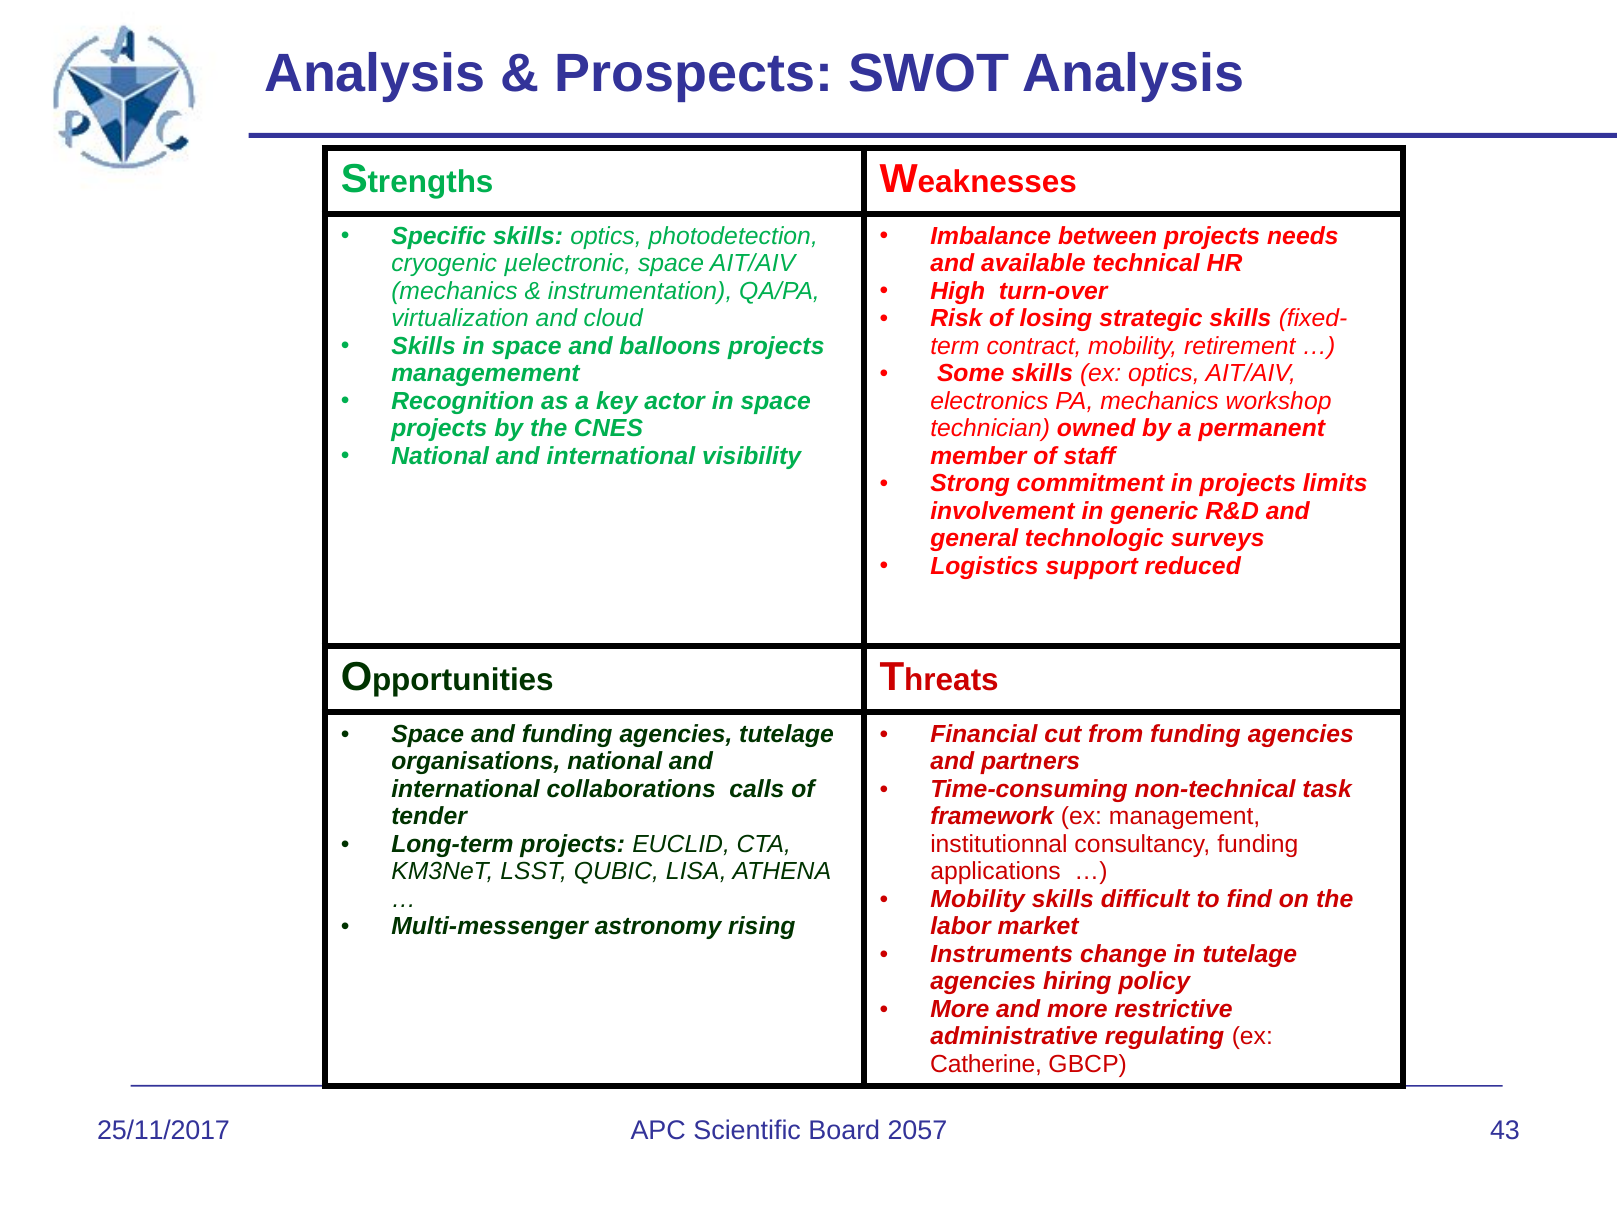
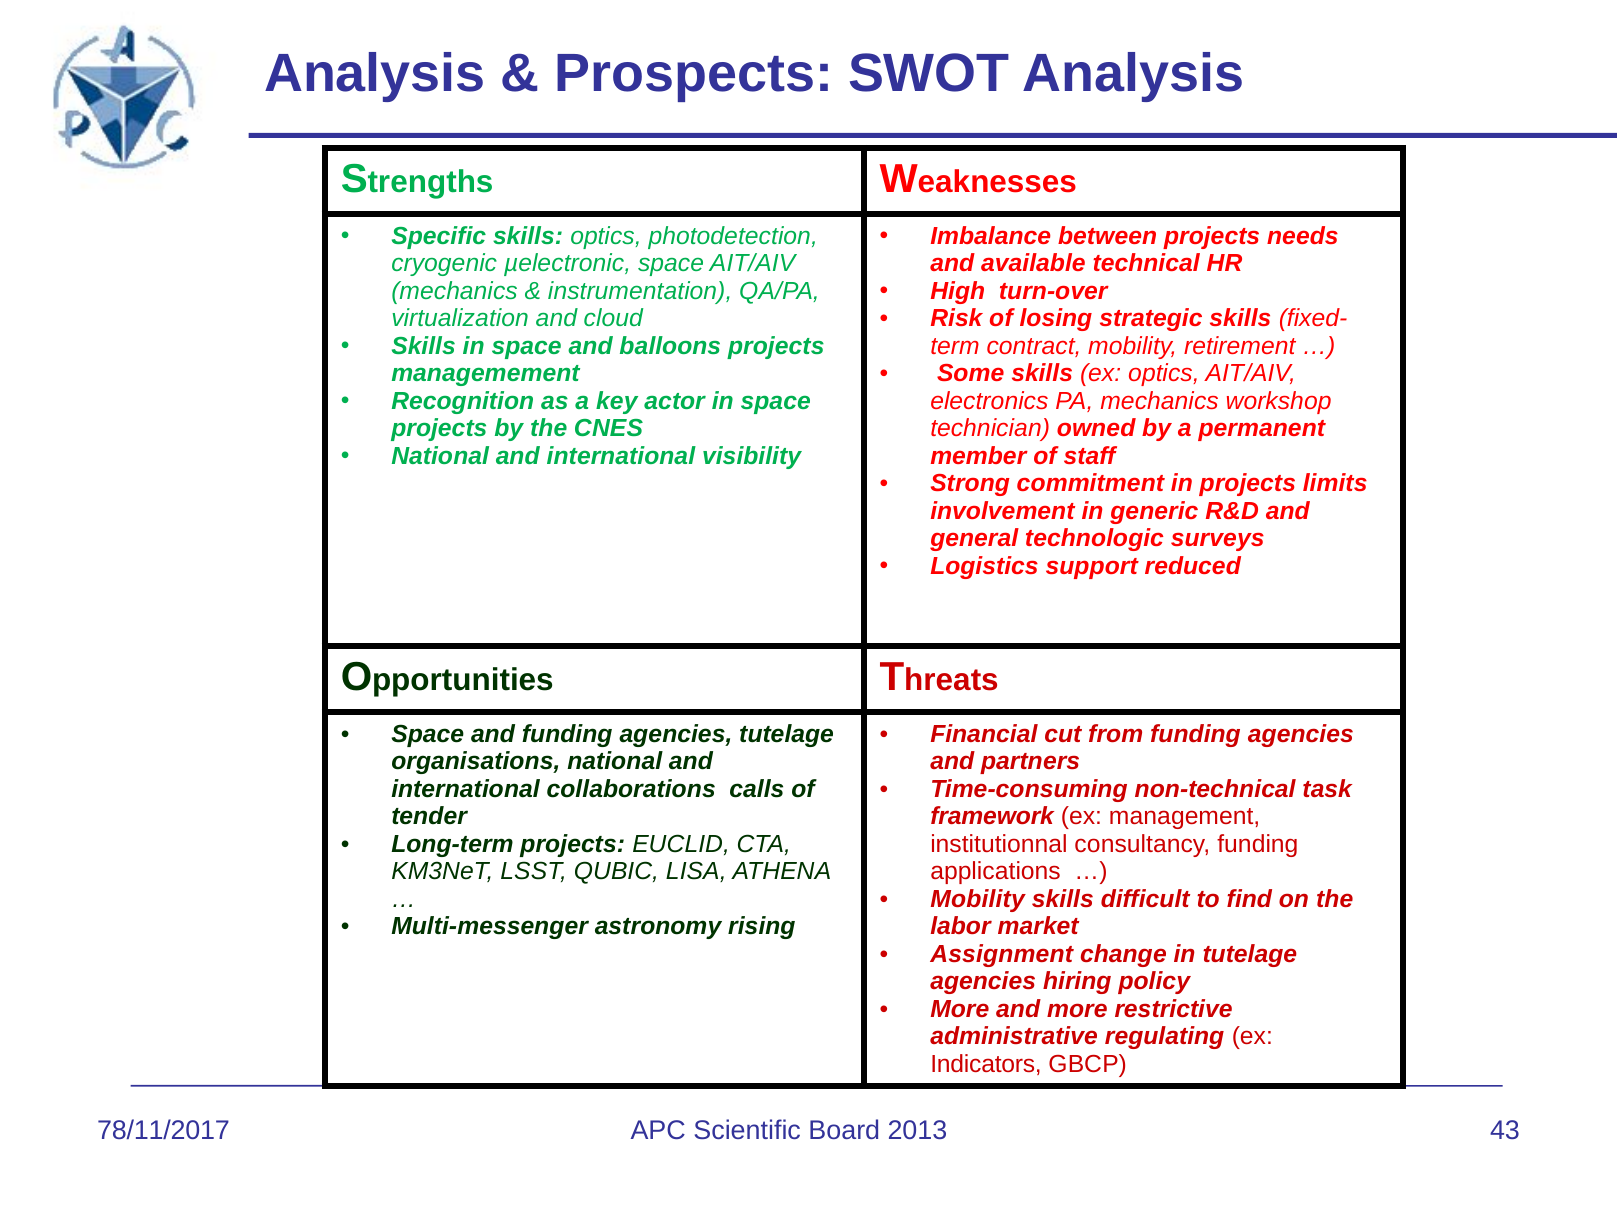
Instruments: Instruments -> Assignment
Catherine: Catherine -> Indicators
25/11/2017: 25/11/2017 -> 78/11/2017
2057: 2057 -> 2013
